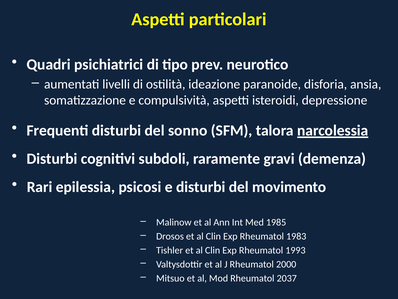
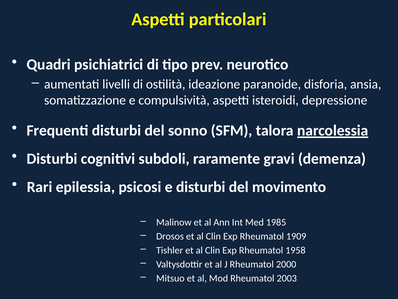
1983: 1983 -> 1909
1993: 1993 -> 1958
2037: 2037 -> 2003
